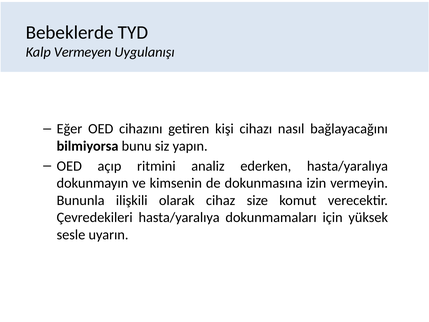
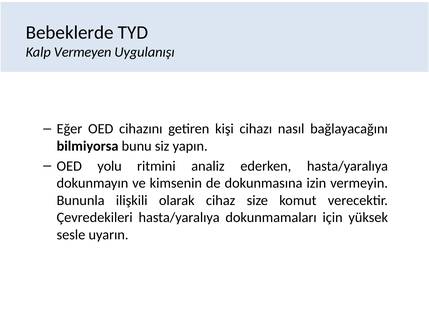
açıp: açıp -> yolu
